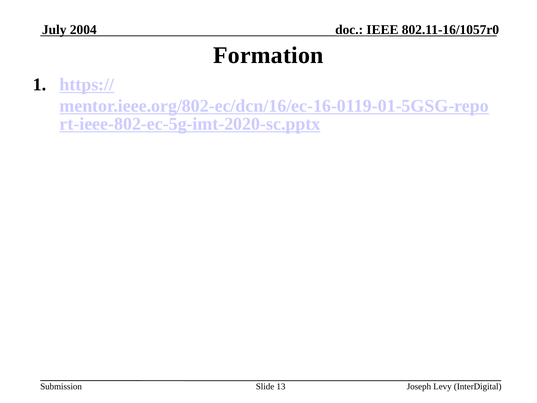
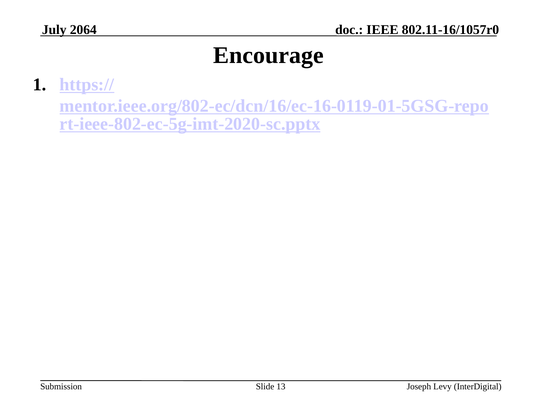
2004: 2004 -> 2064
Formation: Formation -> Encourage
